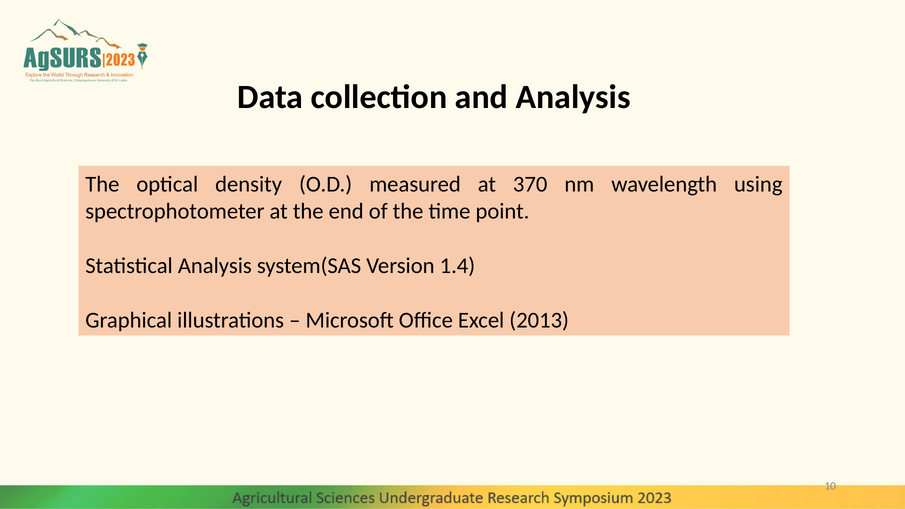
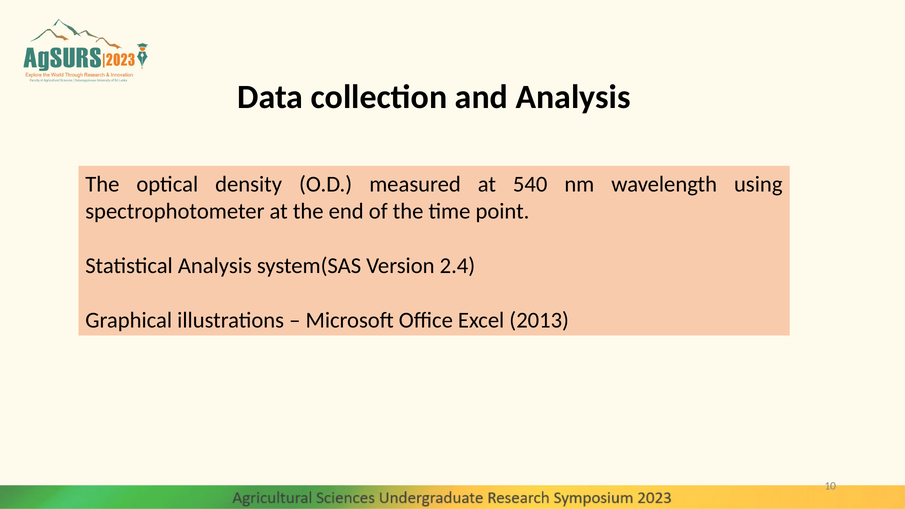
370: 370 -> 540
1.4: 1.4 -> 2.4
